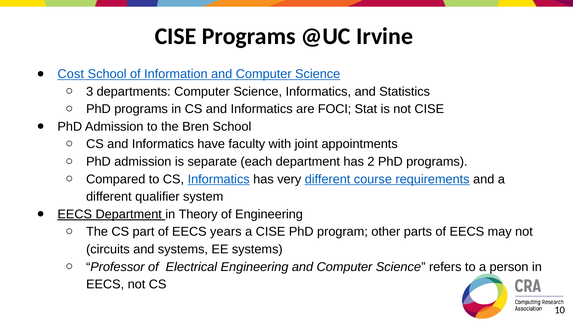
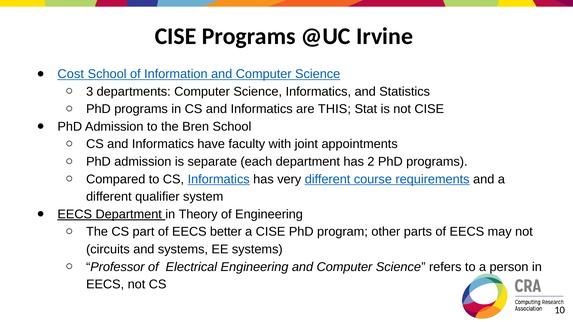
FOCI: FOCI -> THIS
years: years -> better
